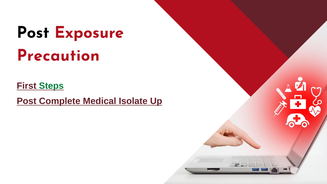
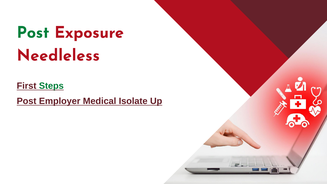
Post at (33, 32) colour: black -> green
Precaution: Precaution -> Needleless
Complete: Complete -> Employer
